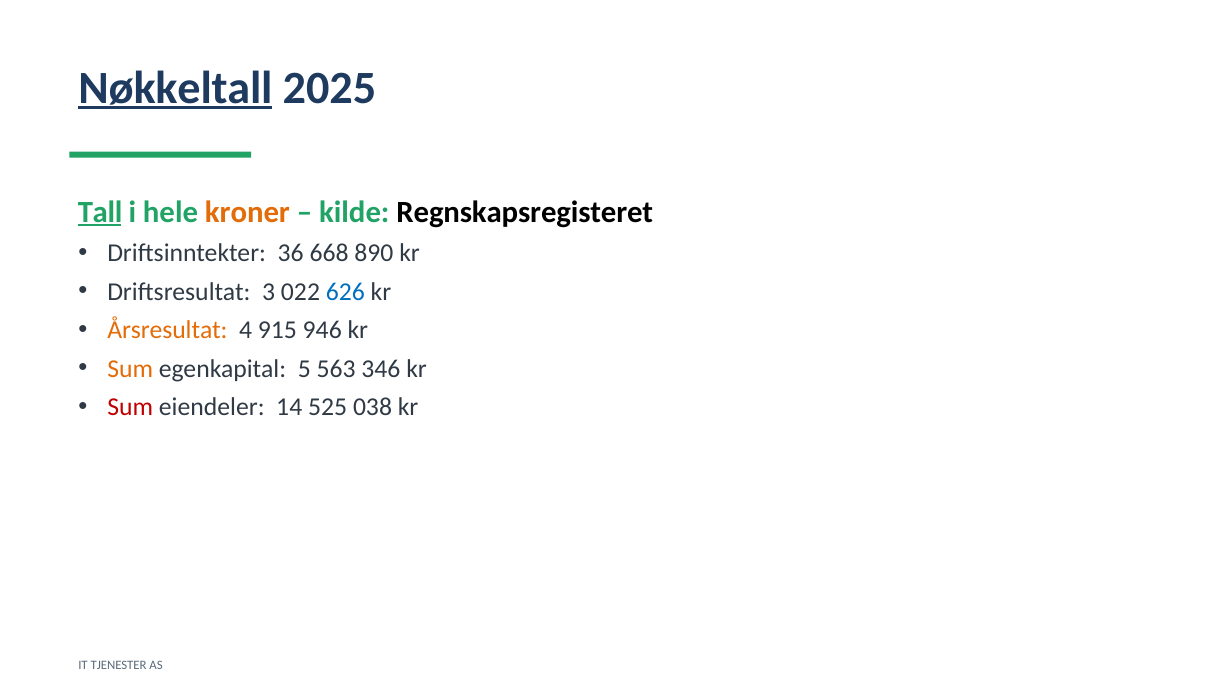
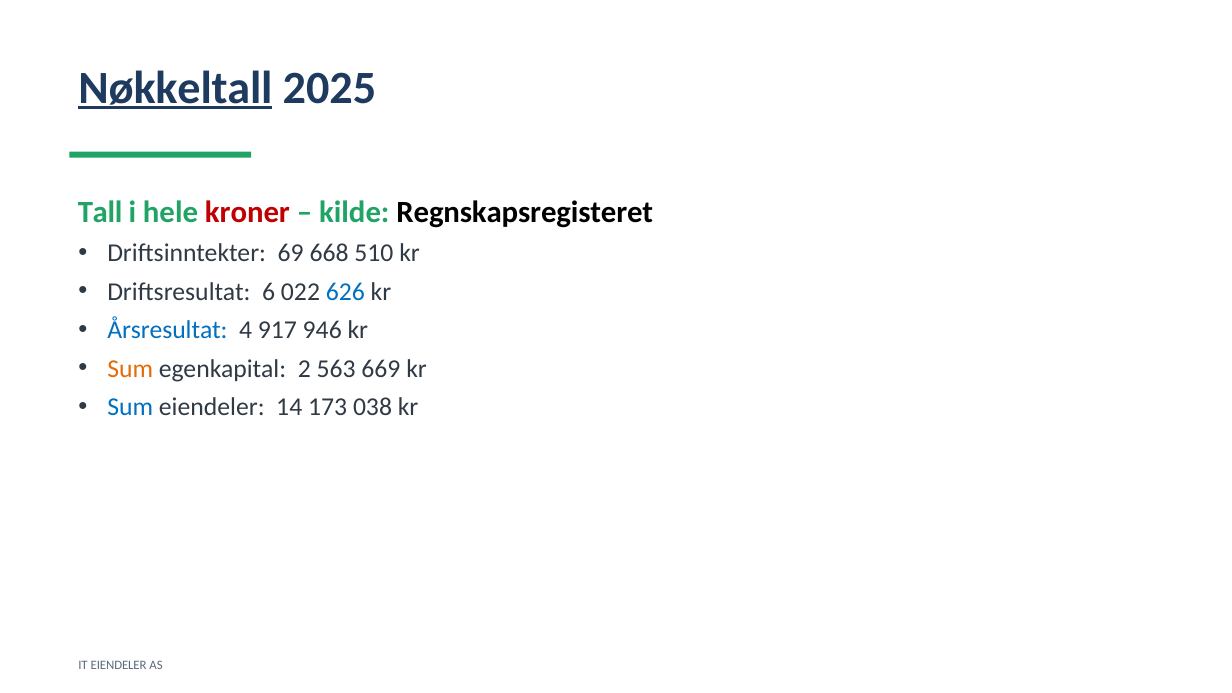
Tall underline: present -> none
kroner colour: orange -> red
36: 36 -> 69
890: 890 -> 510
3: 3 -> 6
Årsresultat colour: orange -> blue
915: 915 -> 917
5: 5 -> 2
346: 346 -> 669
Sum at (130, 407) colour: red -> blue
525: 525 -> 173
IT TJENESTER: TJENESTER -> EIENDELER
